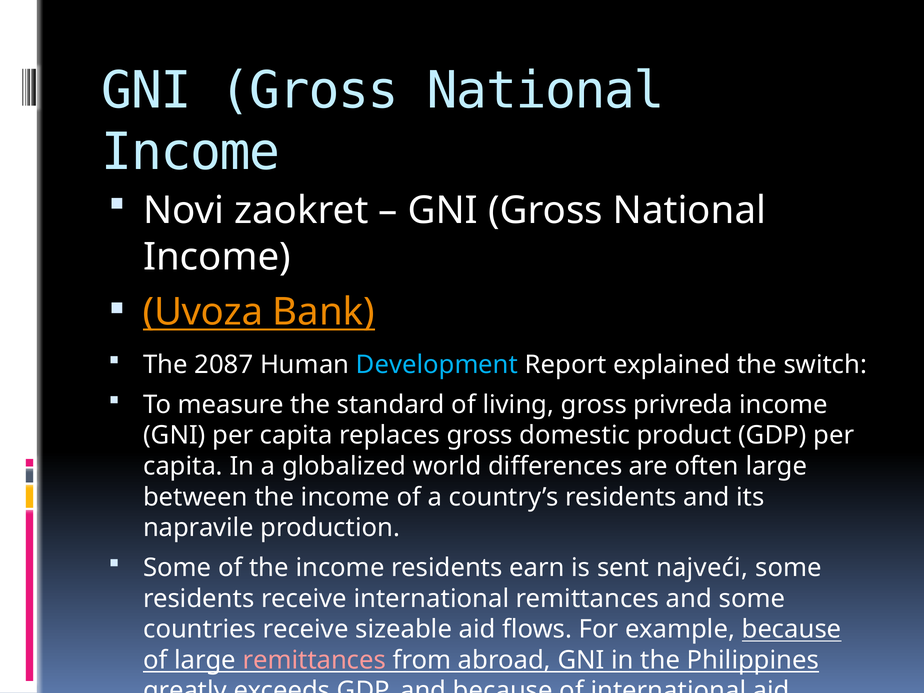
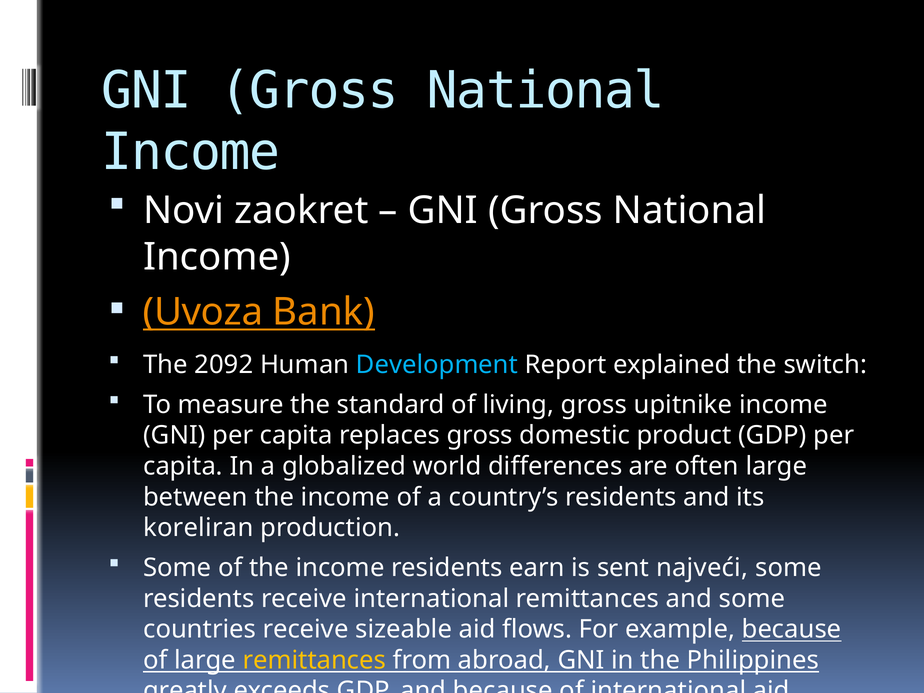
2087: 2087 -> 2092
privreda: privreda -> upitnike
napravile: napravile -> koreliran
remittances at (314, 660) colour: pink -> yellow
